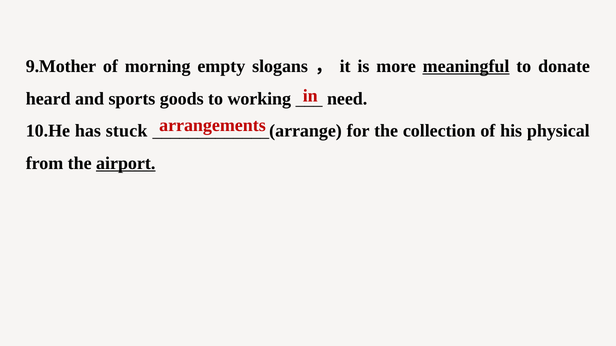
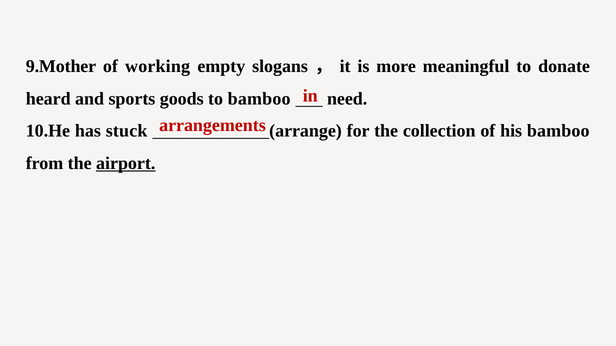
morning: morning -> working
meaningful underline: present -> none
to working: working -> bamboo
his physical: physical -> bamboo
